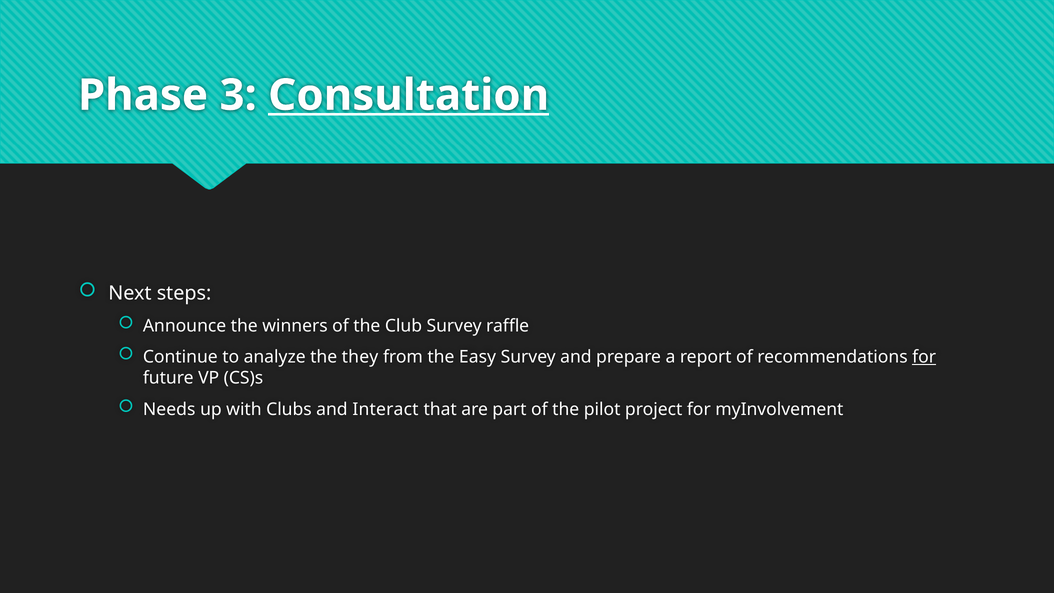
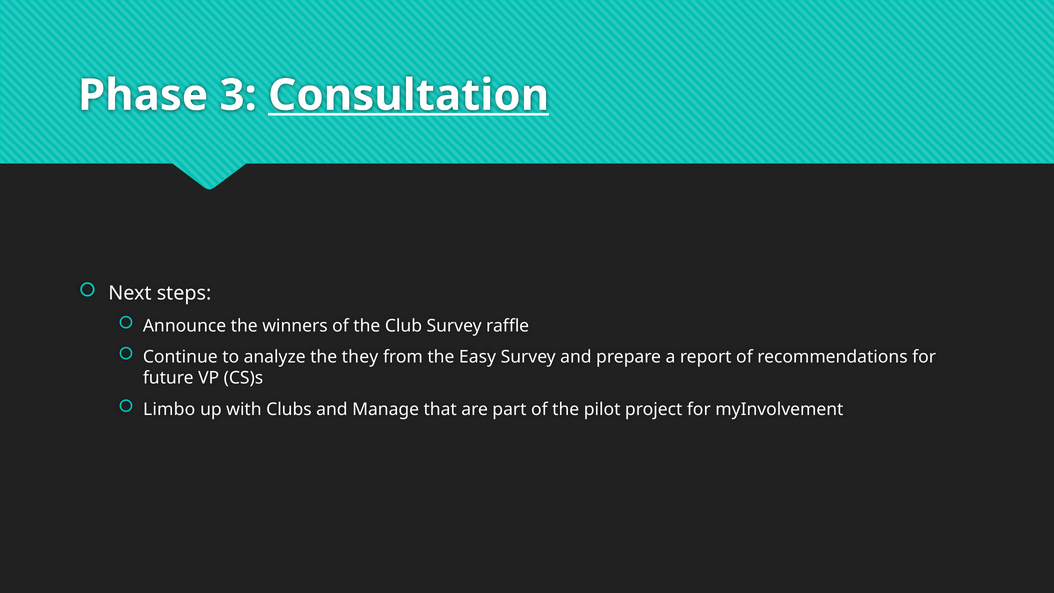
for at (924, 357) underline: present -> none
Needs: Needs -> Limbo
Interact: Interact -> Manage
